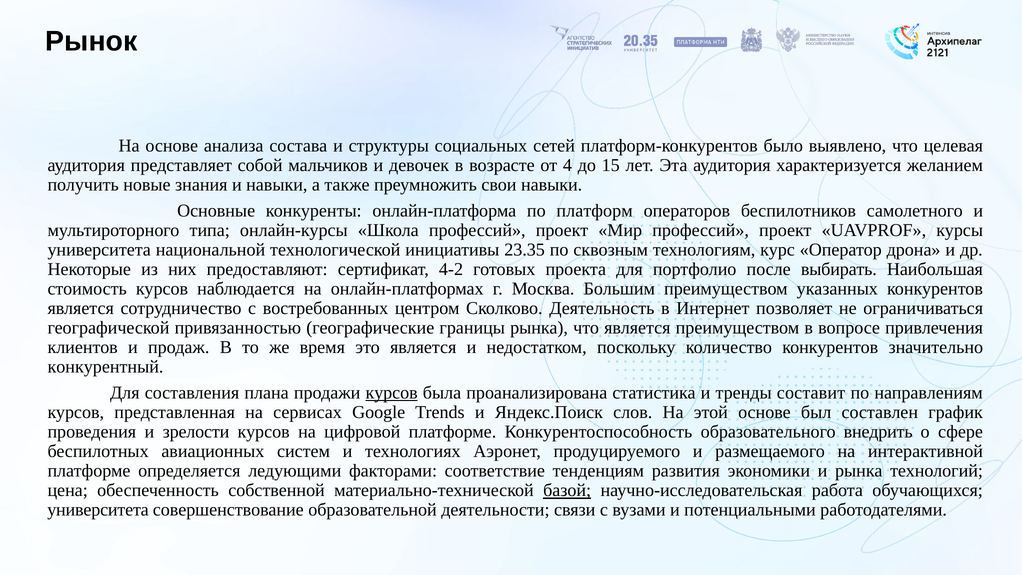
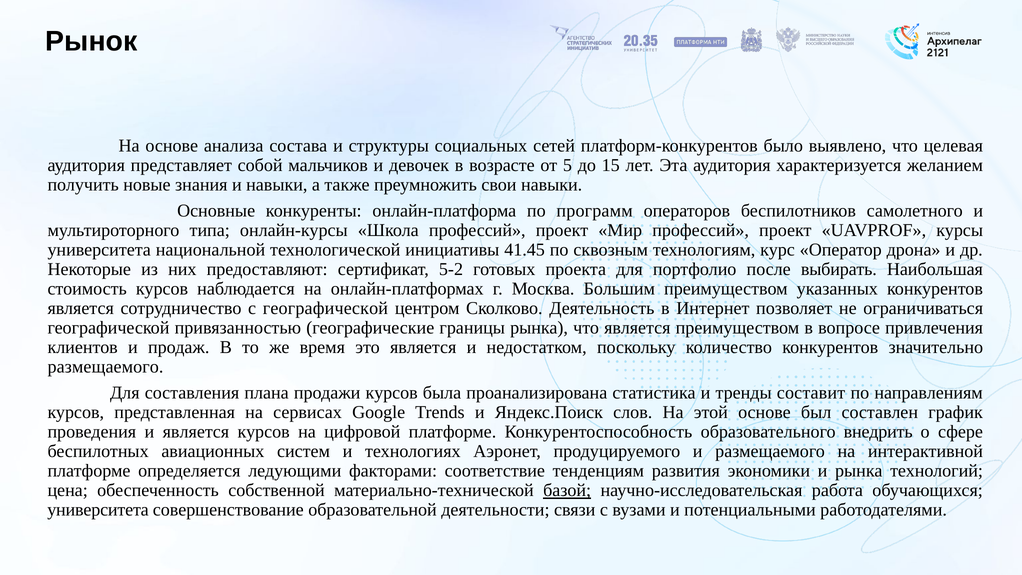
4: 4 -> 5
платформ: платформ -> программ
23.35: 23.35 -> 41.45
4-2: 4-2 -> 5-2
с востребованных: востребованных -> географической
конкурентный at (106, 367): конкурентный -> размещаемого
курсов at (392, 393) underline: present -> none
и зрелости: зрелости -> является
